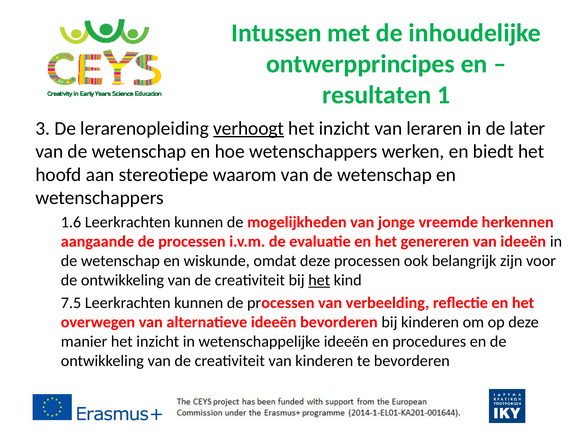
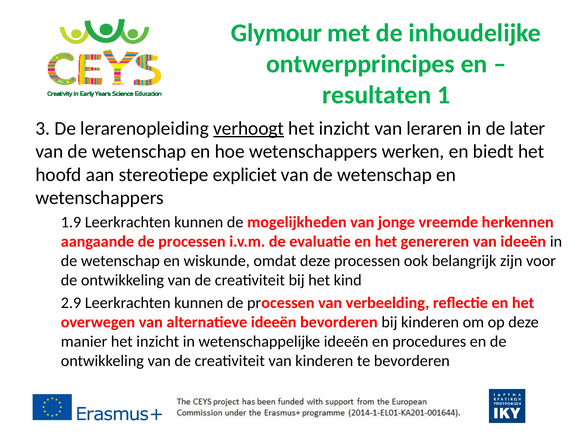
Intussen: Intussen -> Glymour
waarom: waarom -> expliciet
1.6: 1.6 -> 1.9
het at (319, 280) underline: present -> none
7.5: 7.5 -> 2.9
